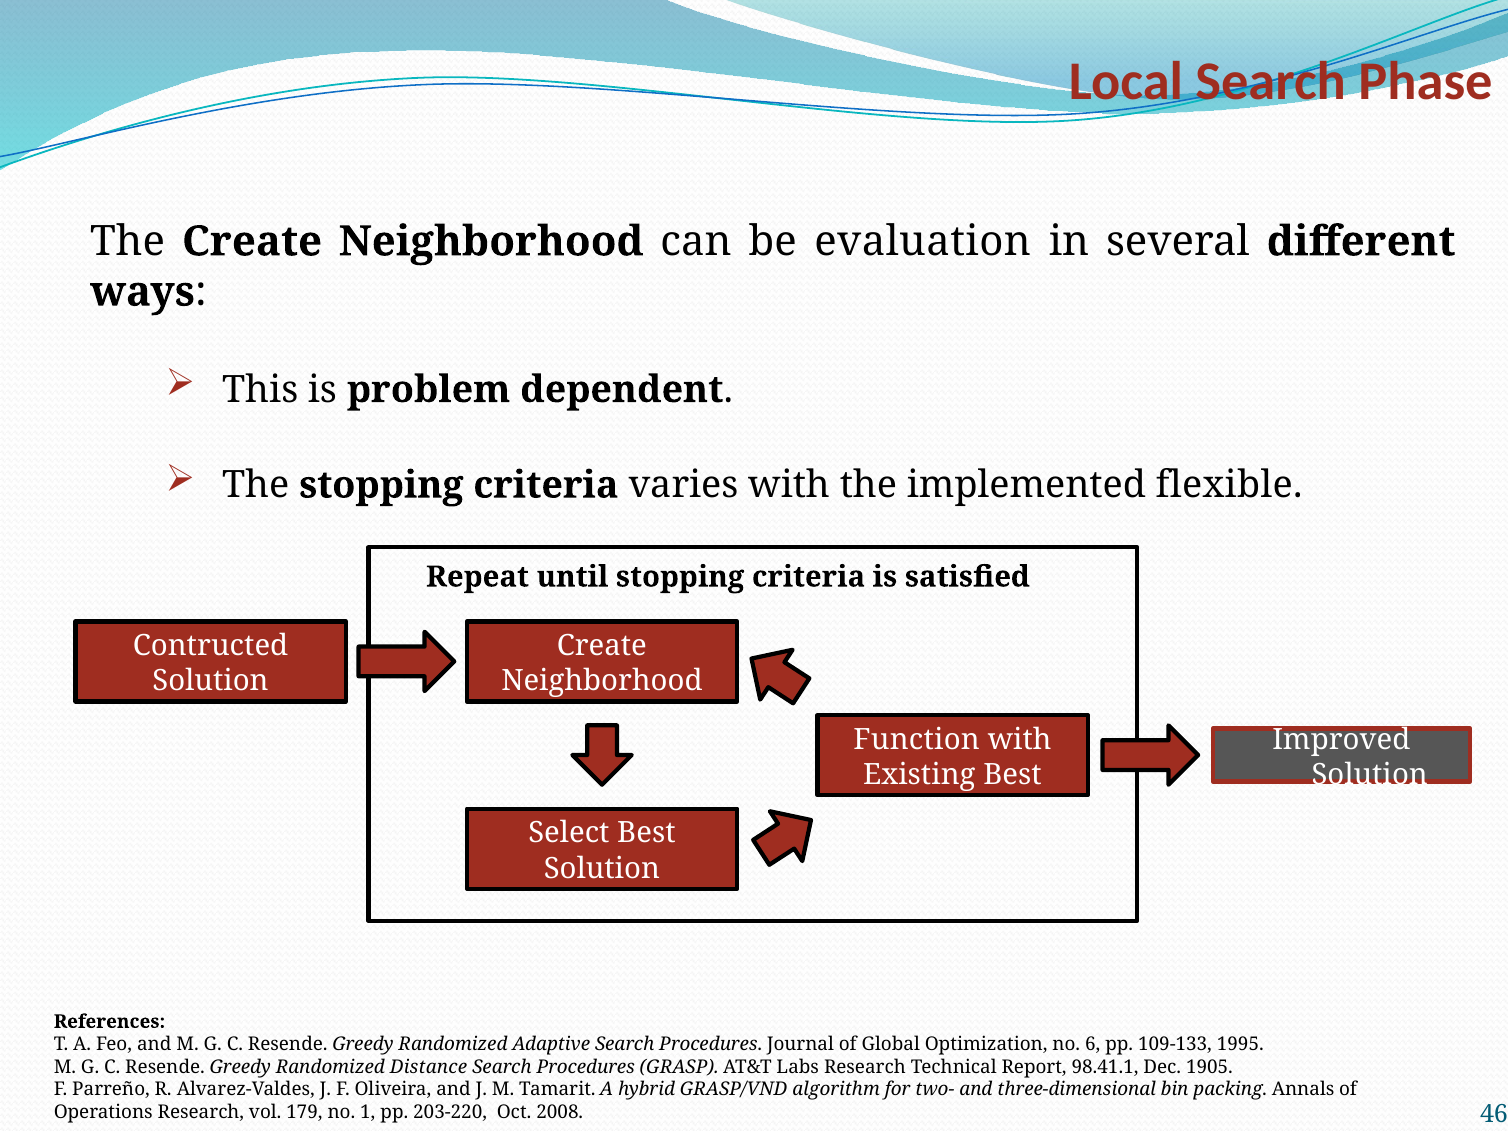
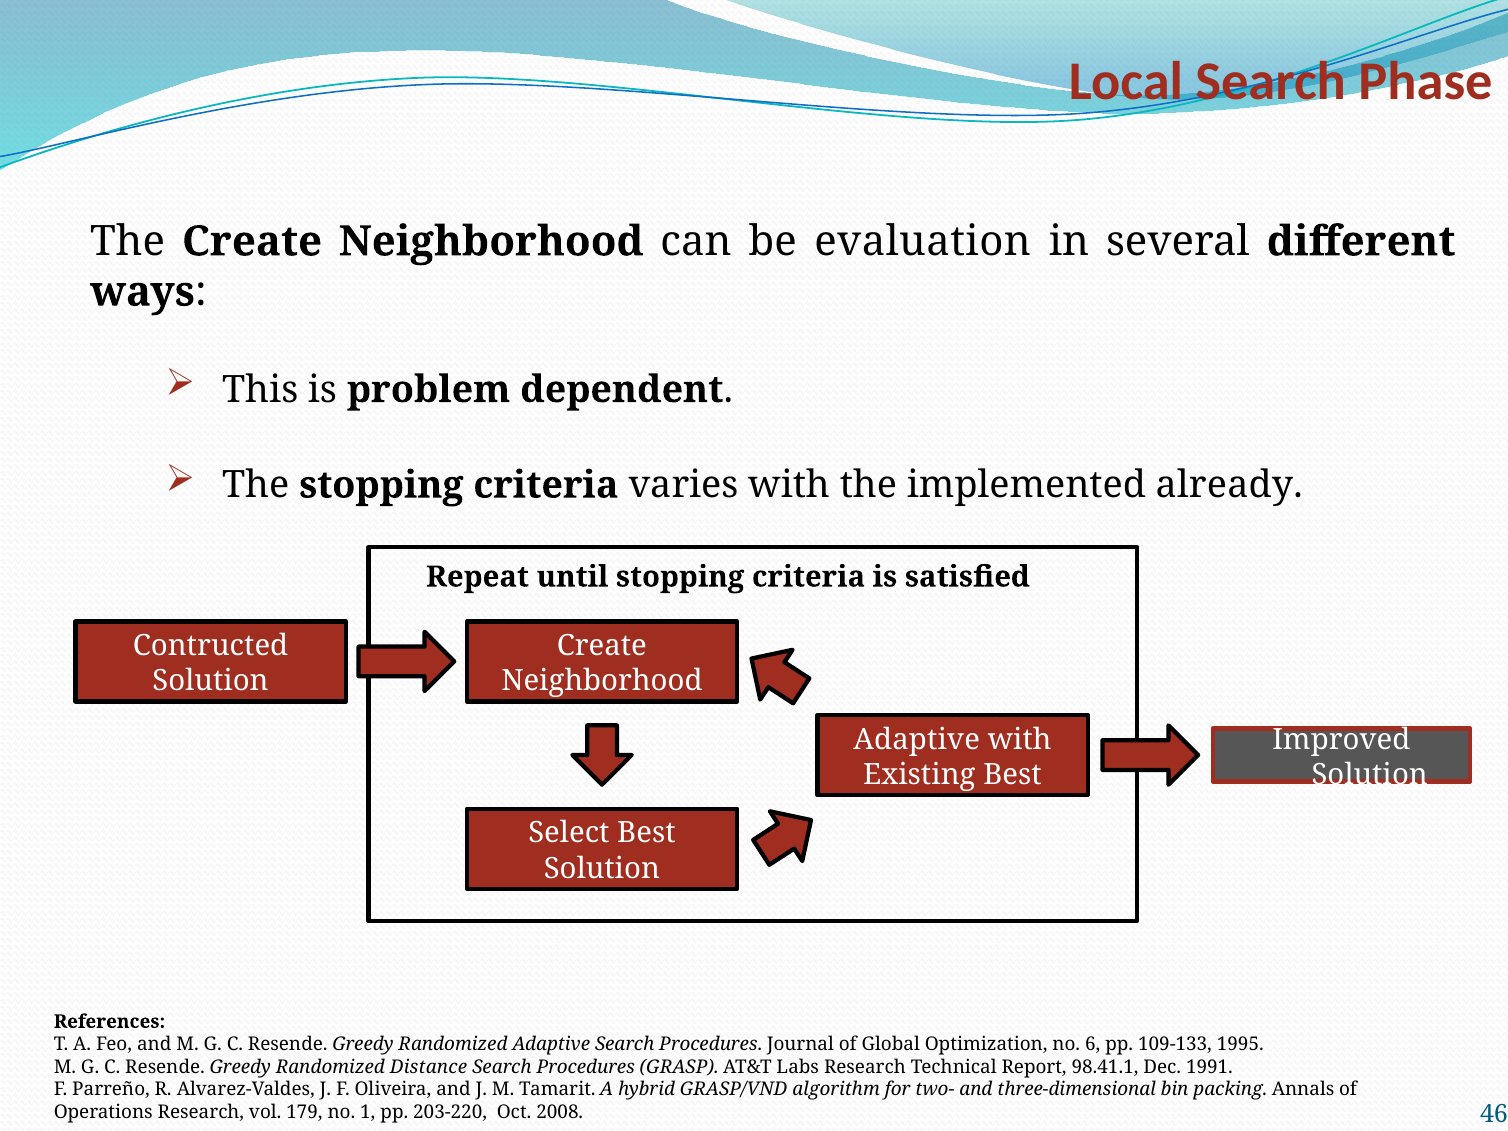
flexible: flexible -> already
Function at (917, 740): Function -> Adaptive
1905: 1905 -> 1991
